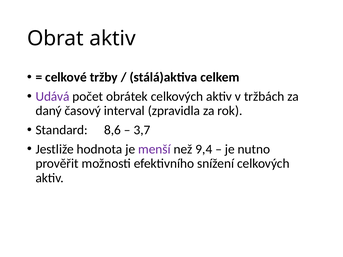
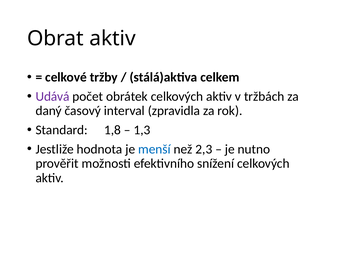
8,6: 8,6 -> 1,8
3,7: 3,7 -> 1,3
menší colour: purple -> blue
9,4: 9,4 -> 2,3
